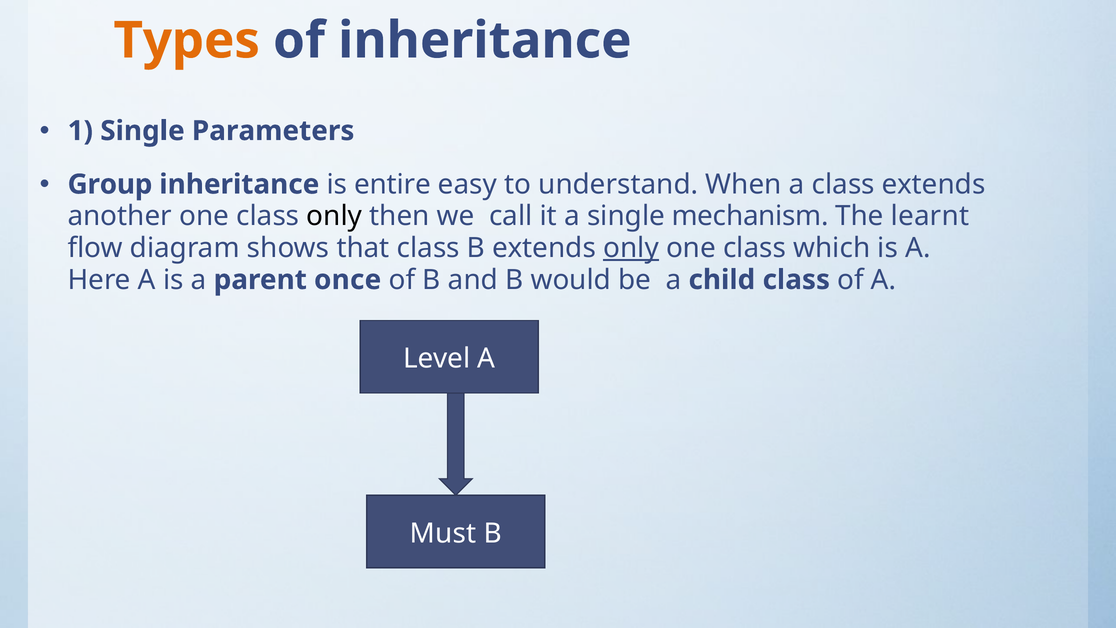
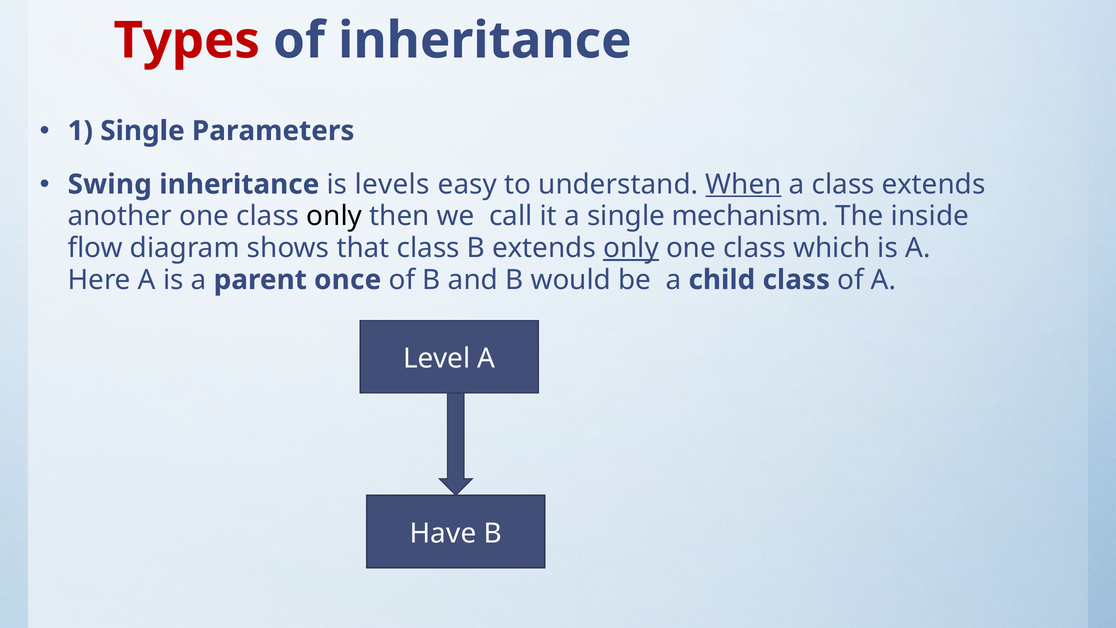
Types colour: orange -> red
Group: Group -> Swing
entire: entire -> levels
When underline: none -> present
learnt: learnt -> inside
Must: Must -> Have
